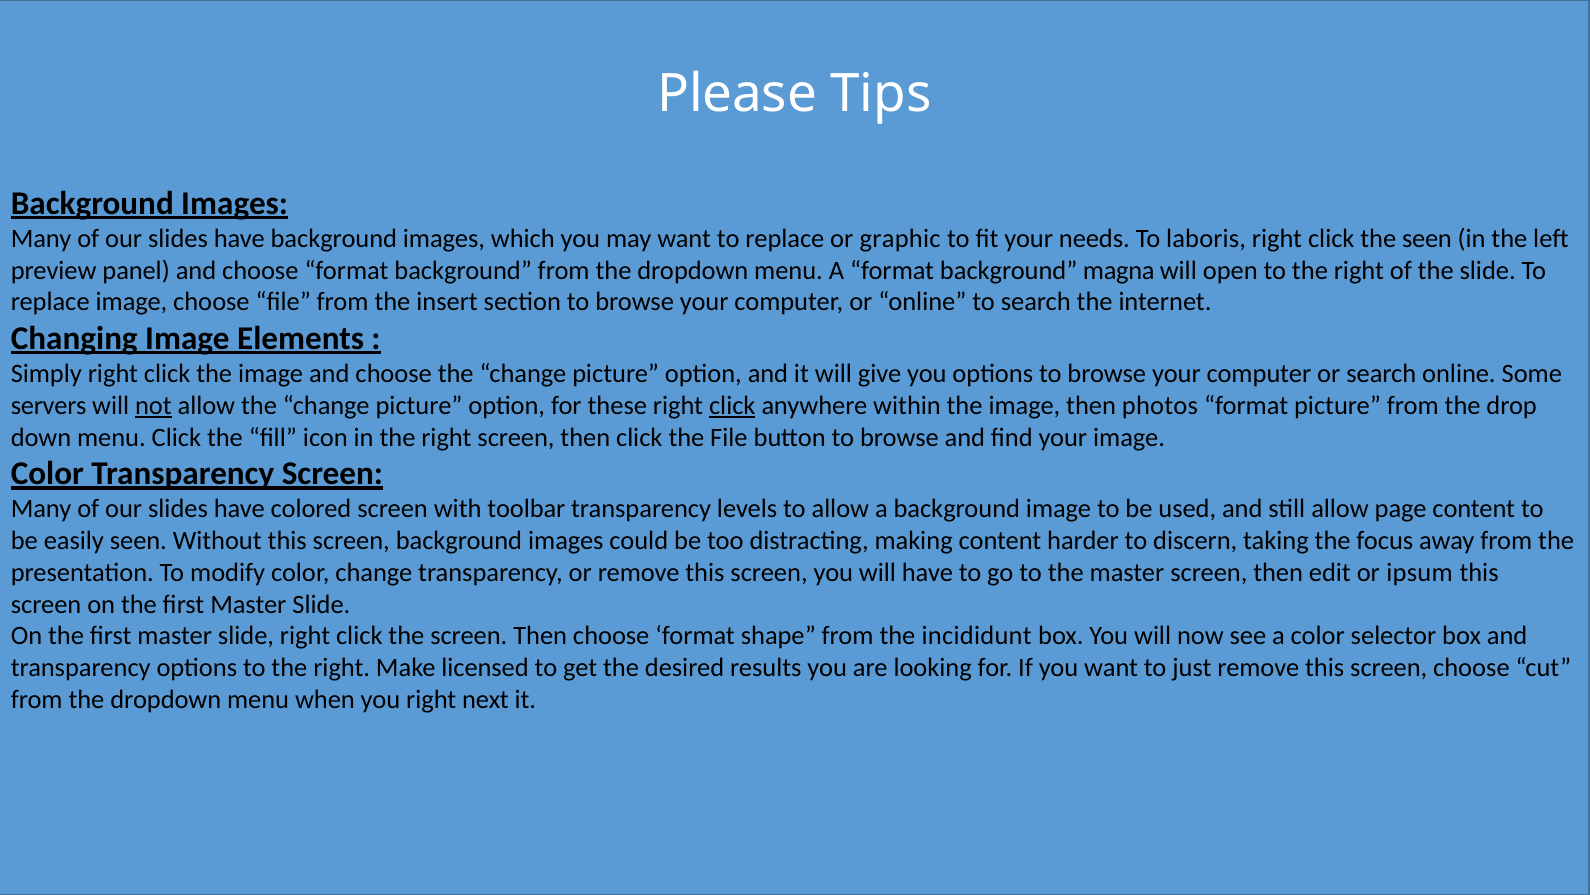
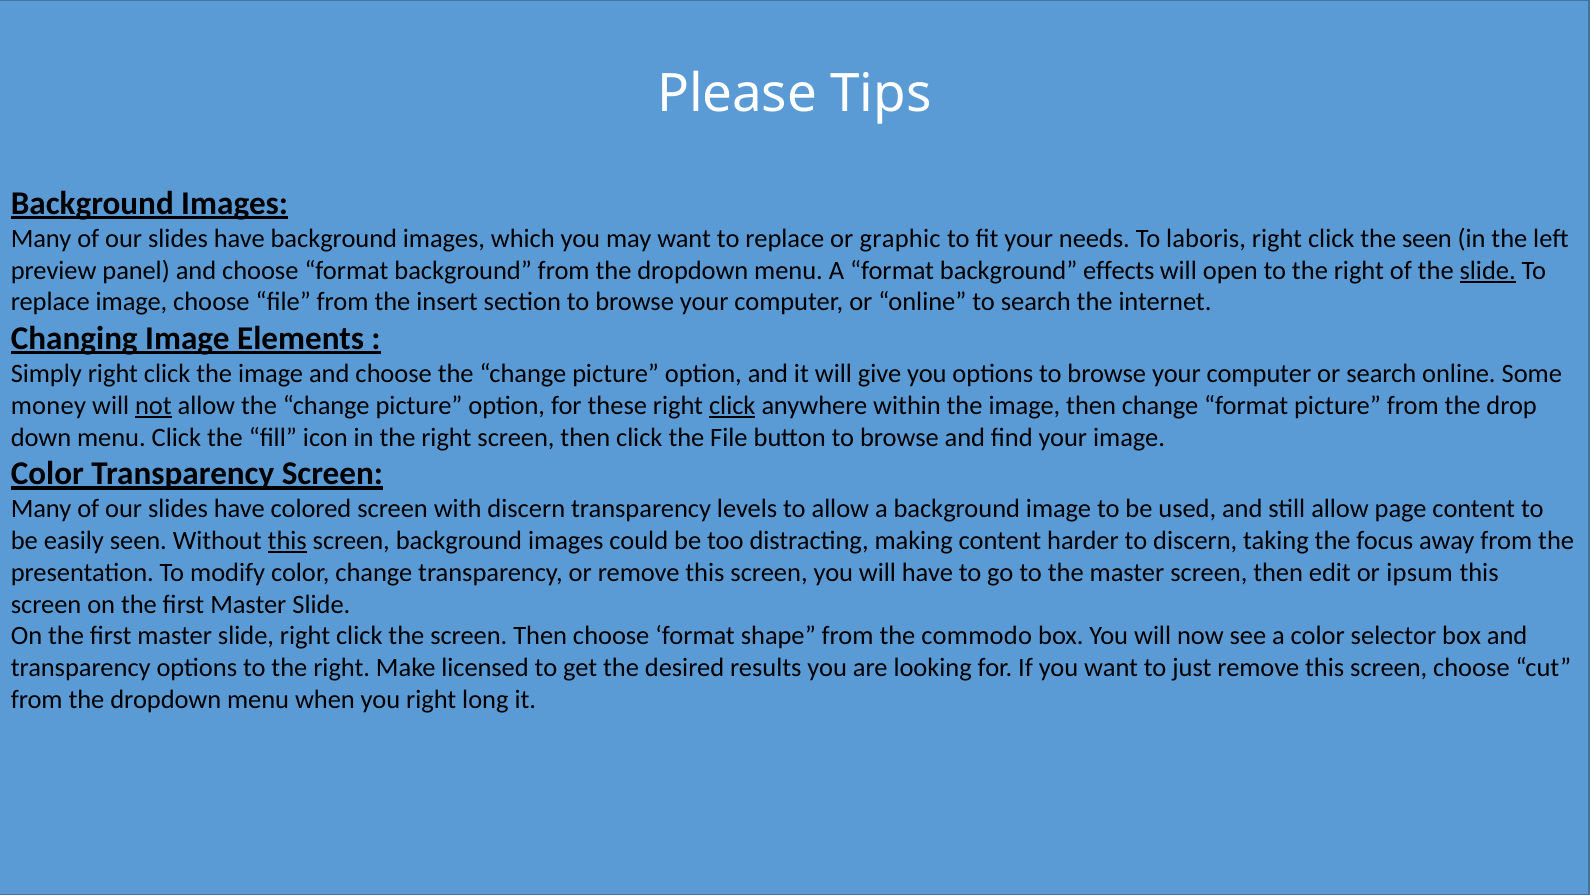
magna: magna -> effects
slide at (1488, 270) underline: none -> present
servers: servers -> money
then photos: photos -> change
with toolbar: toolbar -> discern
this at (287, 540) underline: none -> present
incididunt: incididunt -> commodo
next: next -> long
